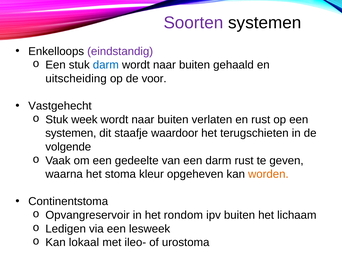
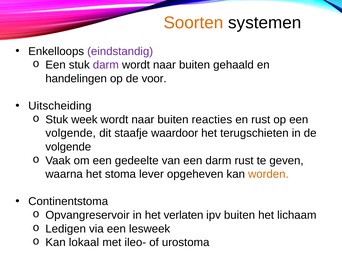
Soorten colour: purple -> orange
darm at (106, 65) colour: blue -> purple
uitscheiding: uitscheiding -> handelingen
Vastgehecht: Vastgehecht -> Uitscheiding
verlaten: verlaten -> reacties
systemen at (71, 133): systemen -> volgende
kleur: kleur -> lever
rondom: rondom -> verlaten
